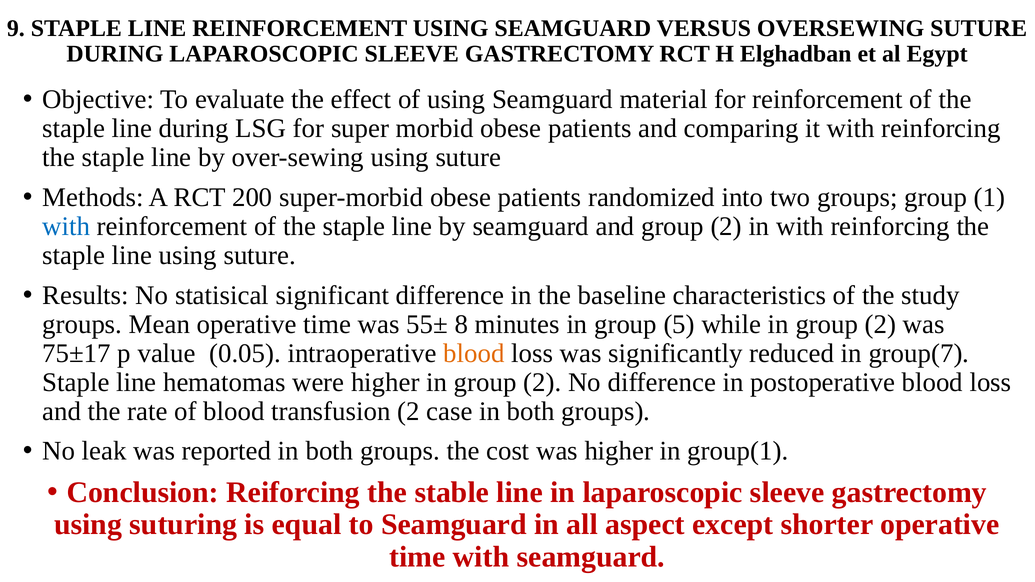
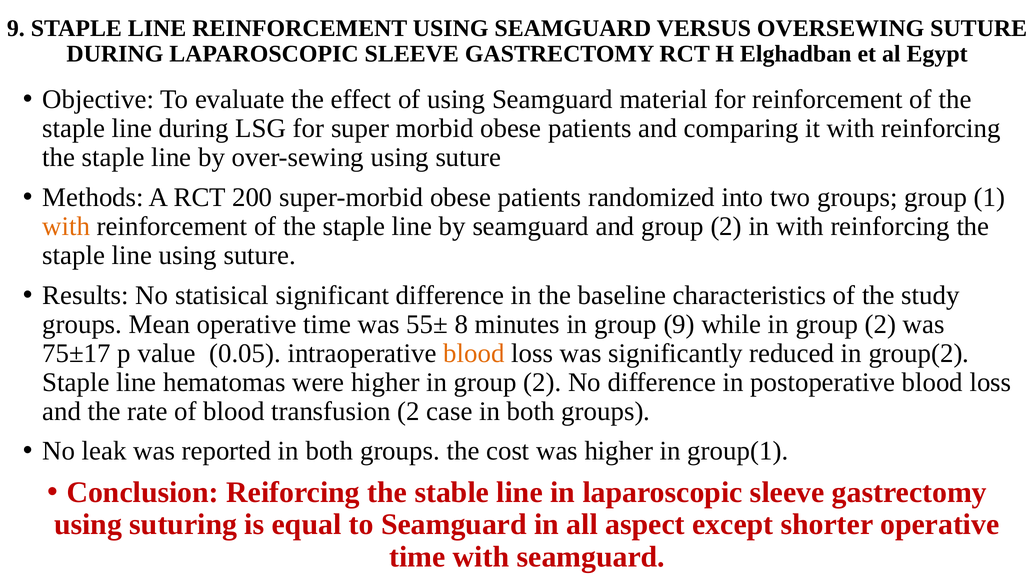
with at (66, 226) colour: blue -> orange
group 5: 5 -> 9
group(7: group(7 -> group(2
